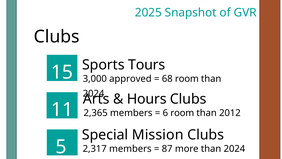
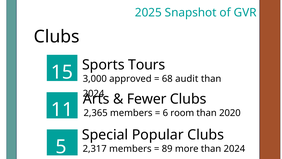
68 room: room -> audit
Hours: Hours -> Fewer
2012: 2012 -> 2020
Mission: Mission -> Popular
87: 87 -> 89
